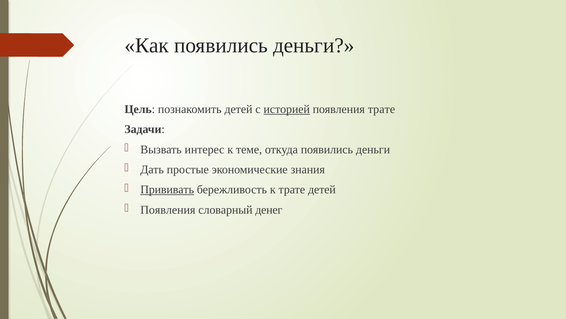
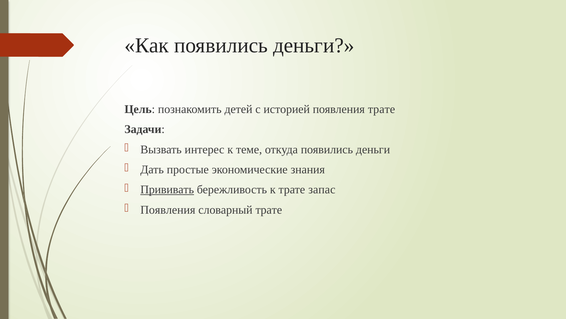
историей underline: present -> none
трате детей: детей -> запас
словарный денег: денег -> трате
